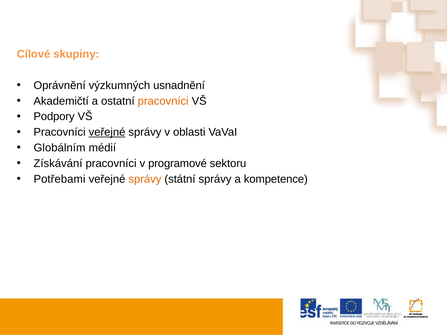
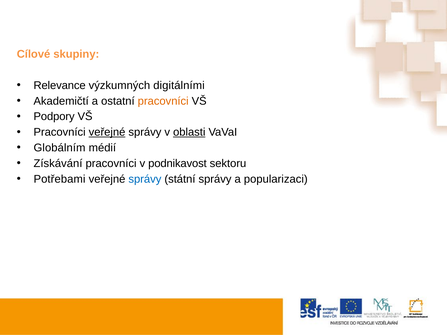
Oprávnění: Oprávnění -> Relevance
usnadnění: usnadnění -> digitálními
oblasti underline: none -> present
programové: programové -> podnikavost
správy at (145, 179) colour: orange -> blue
kompetence: kompetence -> popularizaci
